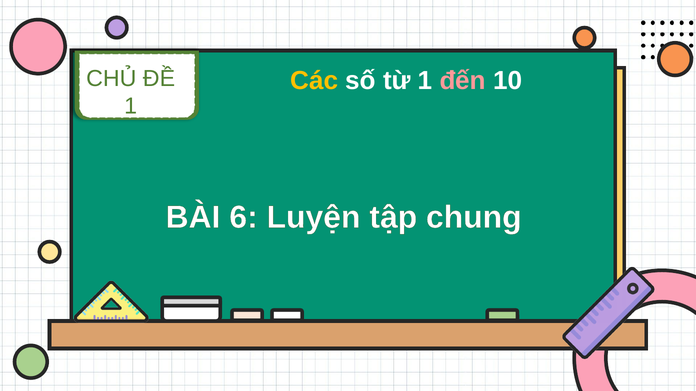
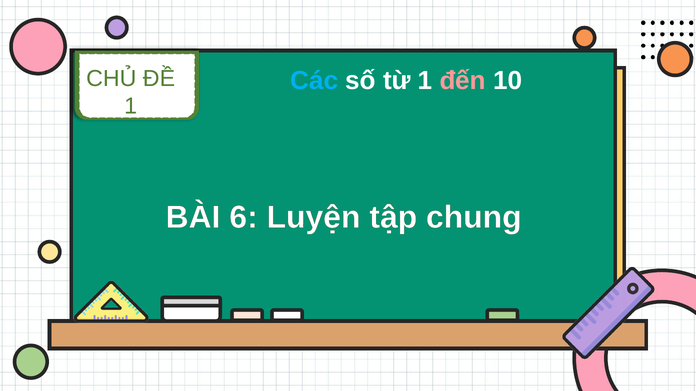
Các colour: yellow -> light blue
